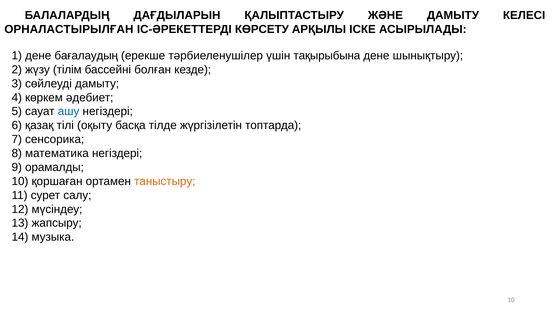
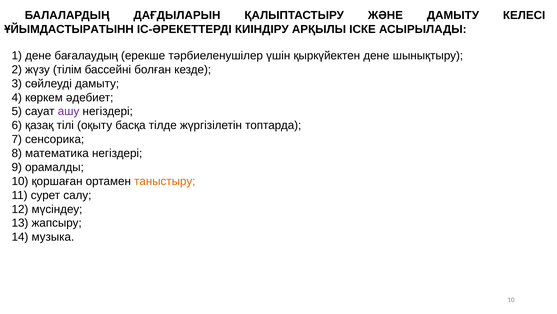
ОРНАЛАСТЫРЫЛҒАН: ОРНАЛАСТЫРЫЛҒАН -> ҰЙЫМДАСТЫРАТЫНН
КӨРСЕТУ: КӨРСЕТУ -> КИІНДІРУ
тақырыбына: тақырыбына -> қыркүйектен
ашу colour: blue -> purple
